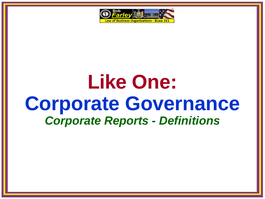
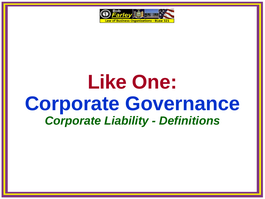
Reports: Reports -> Liability
